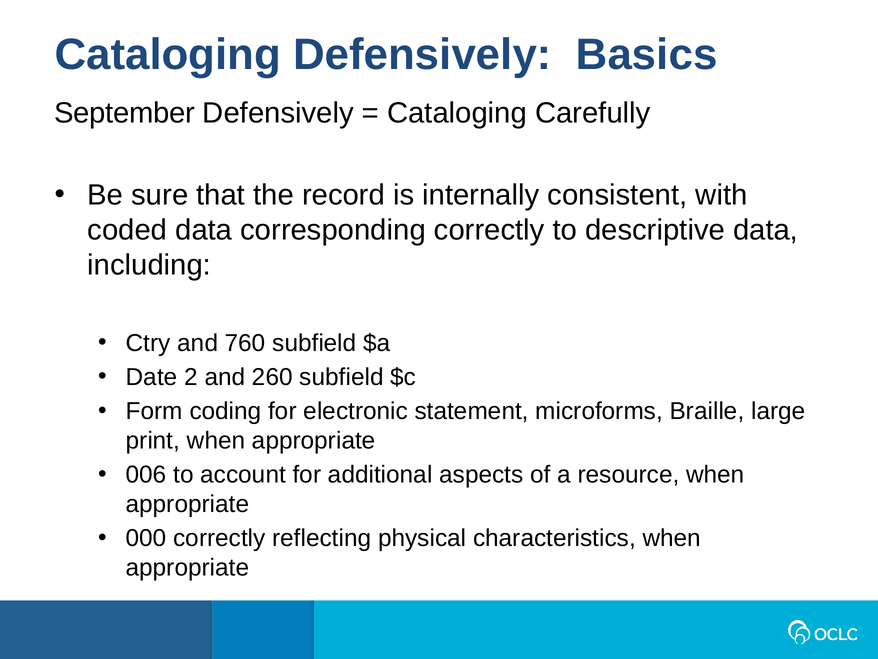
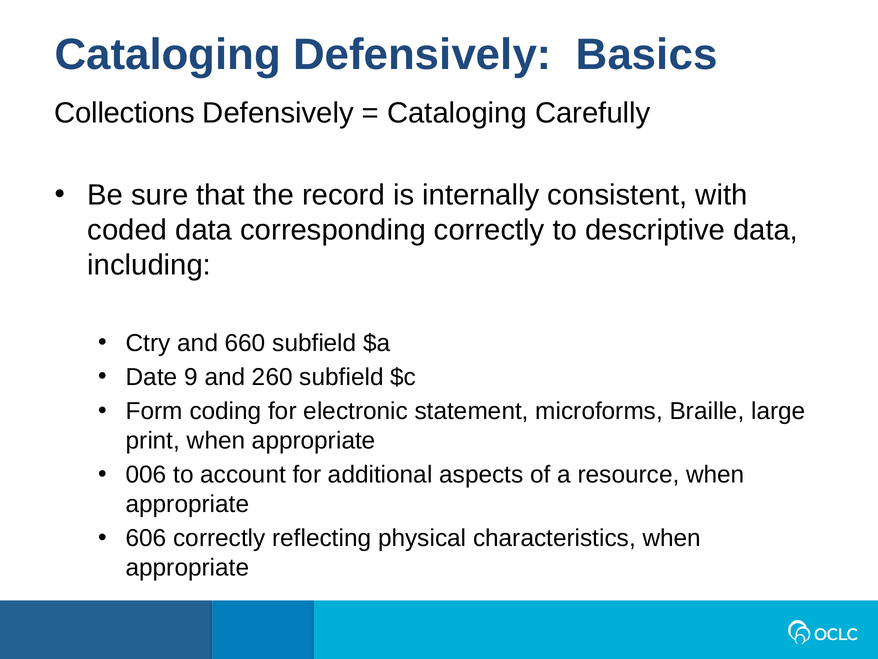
September: September -> Collections
760: 760 -> 660
2: 2 -> 9
000: 000 -> 606
